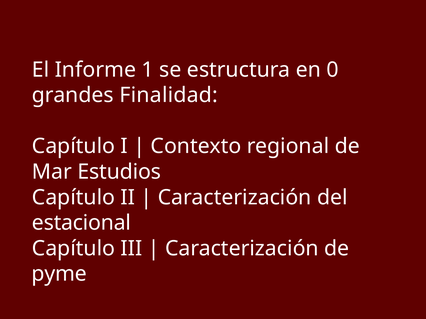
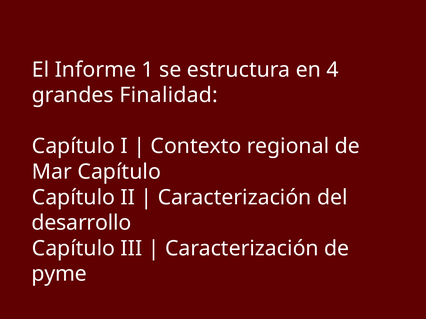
0: 0 -> 4
Mar Estudios: Estudios -> Capítulo
estacional: estacional -> desarrollo
